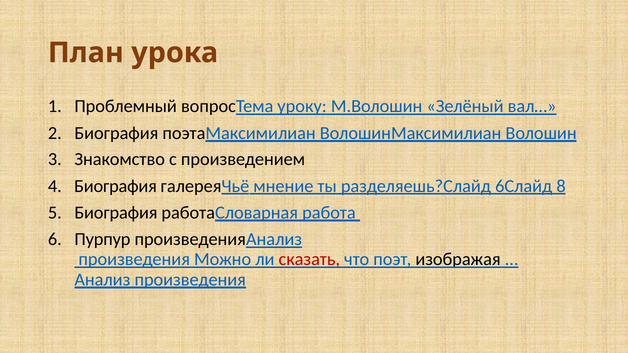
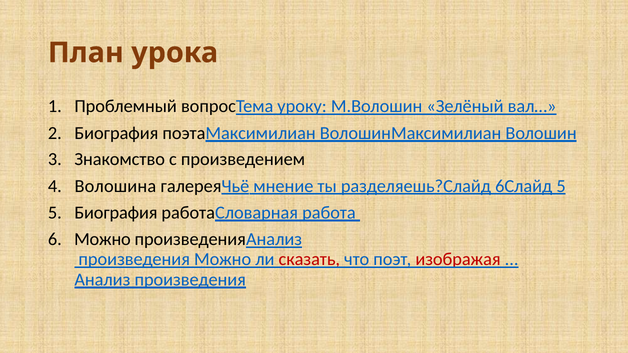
Биография at (116, 186): Биография -> Волошина
6Слайд 8: 8 -> 5
Пурпур at (102, 239): Пурпур -> Можно
изображая colour: black -> red
